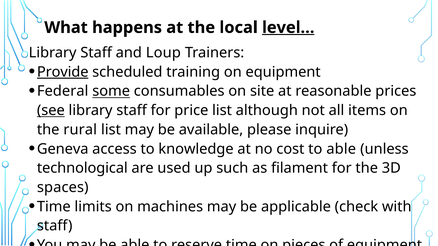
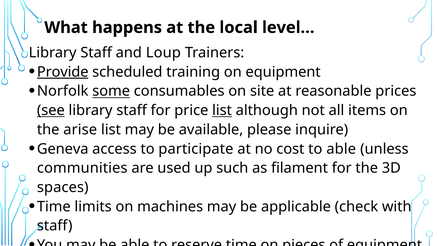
level… underline: present -> none
Federal: Federal -> Norfolk
list at (222, 111) underline: none -> present
rural: rural -> arise
knowledge: knowledge -> participate
technological: technological -> communities
